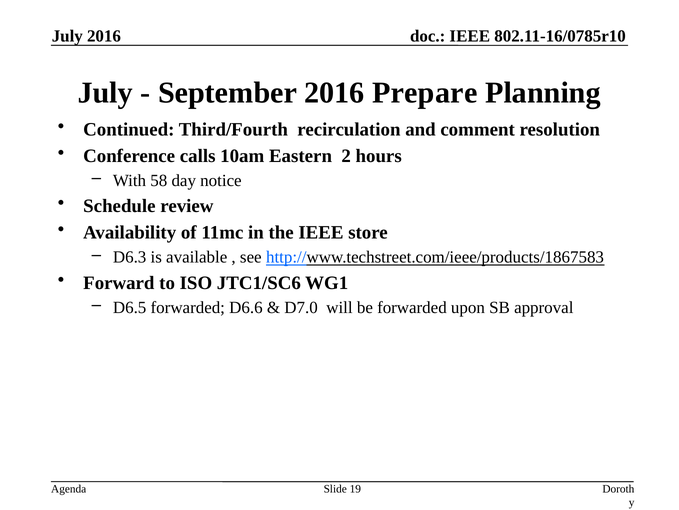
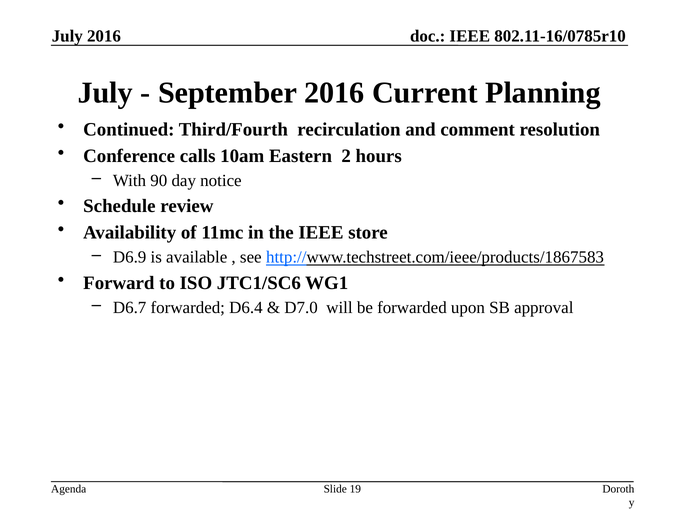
Prepare: Prepare -> Current
58: 58 -> 90
D6.3: D6.3 -> D6.9
D6.5: D6.5 -> D6.7
D6.6: D6.6 -> D6.4
